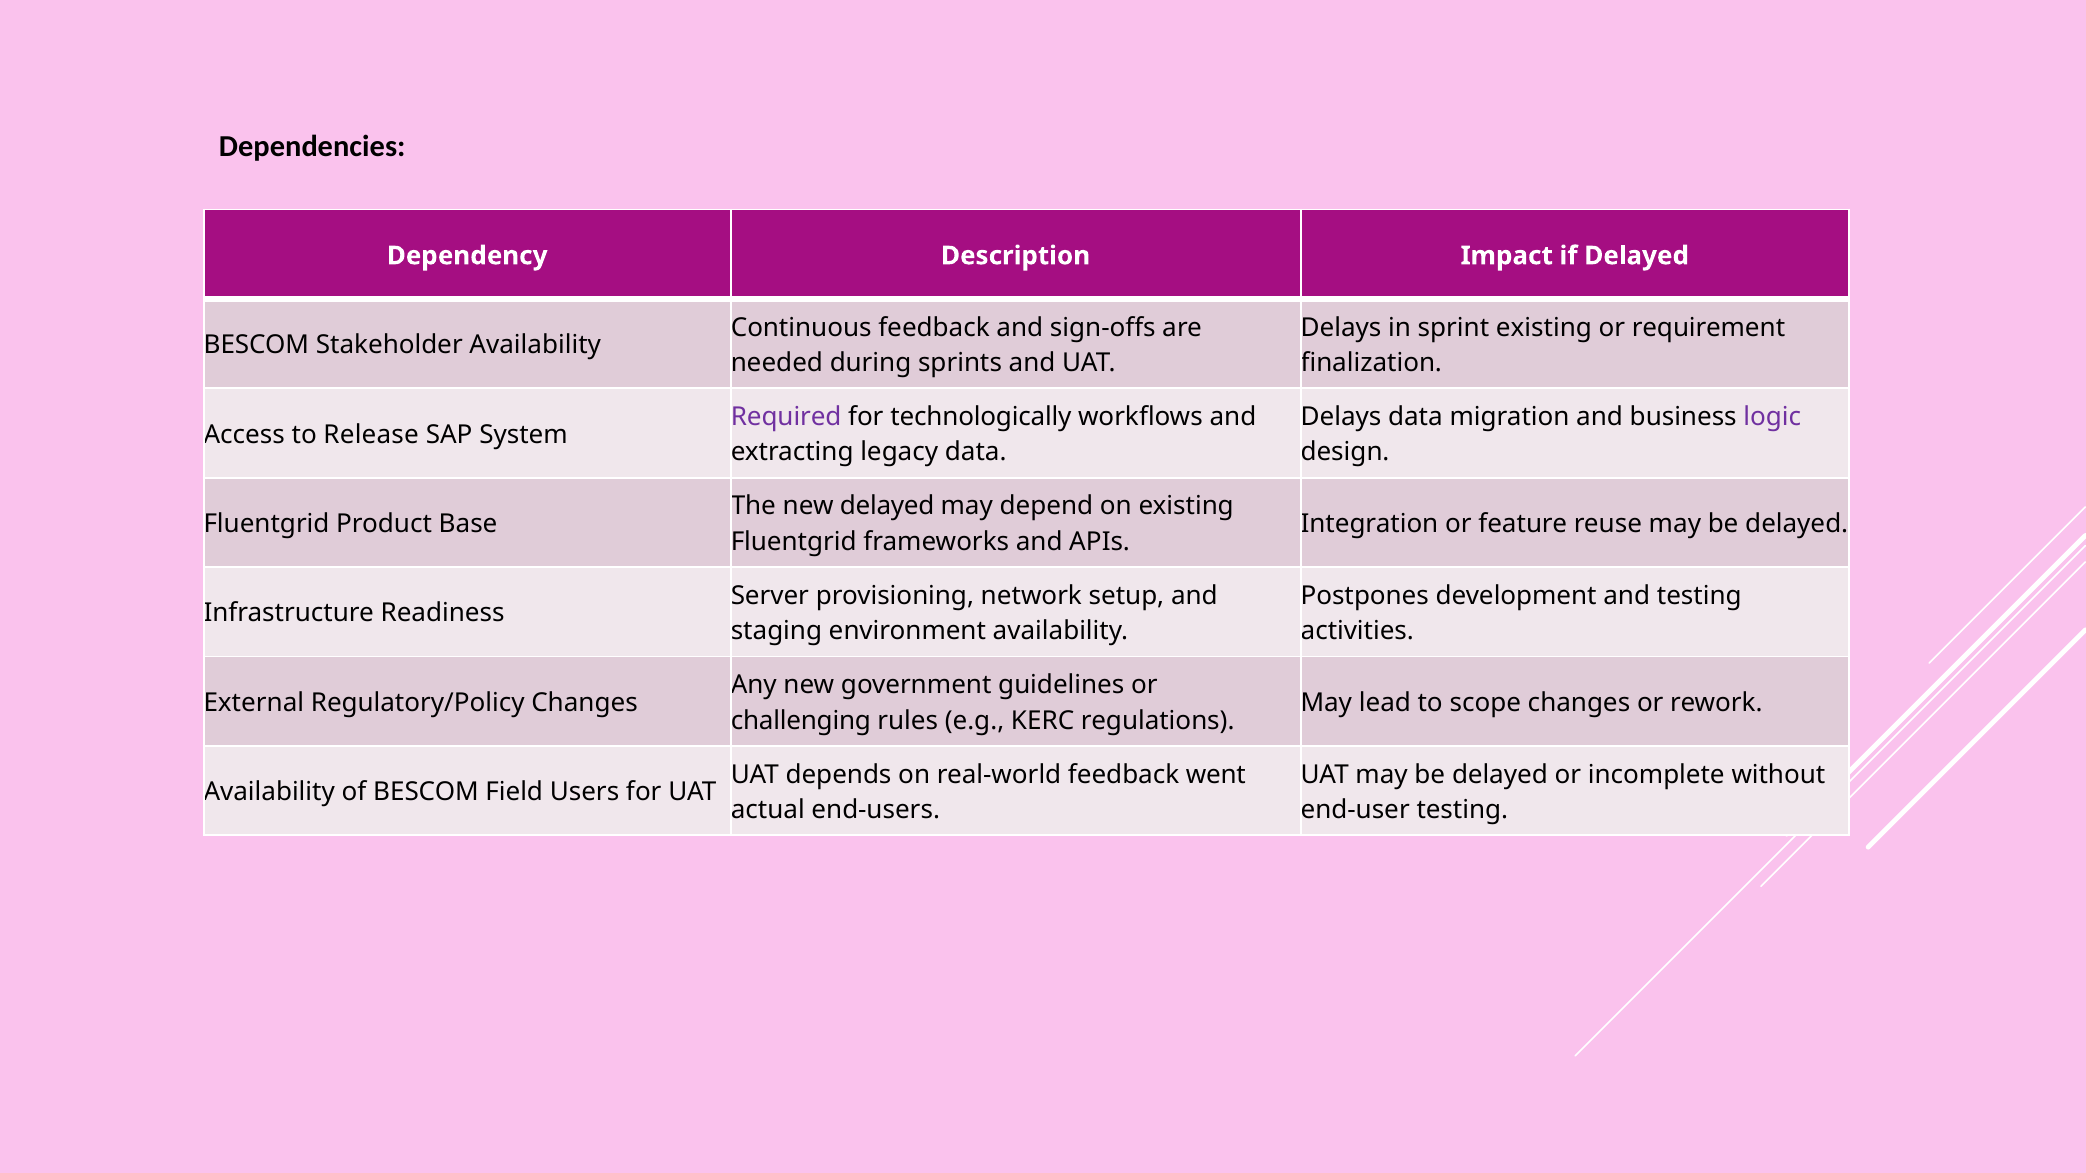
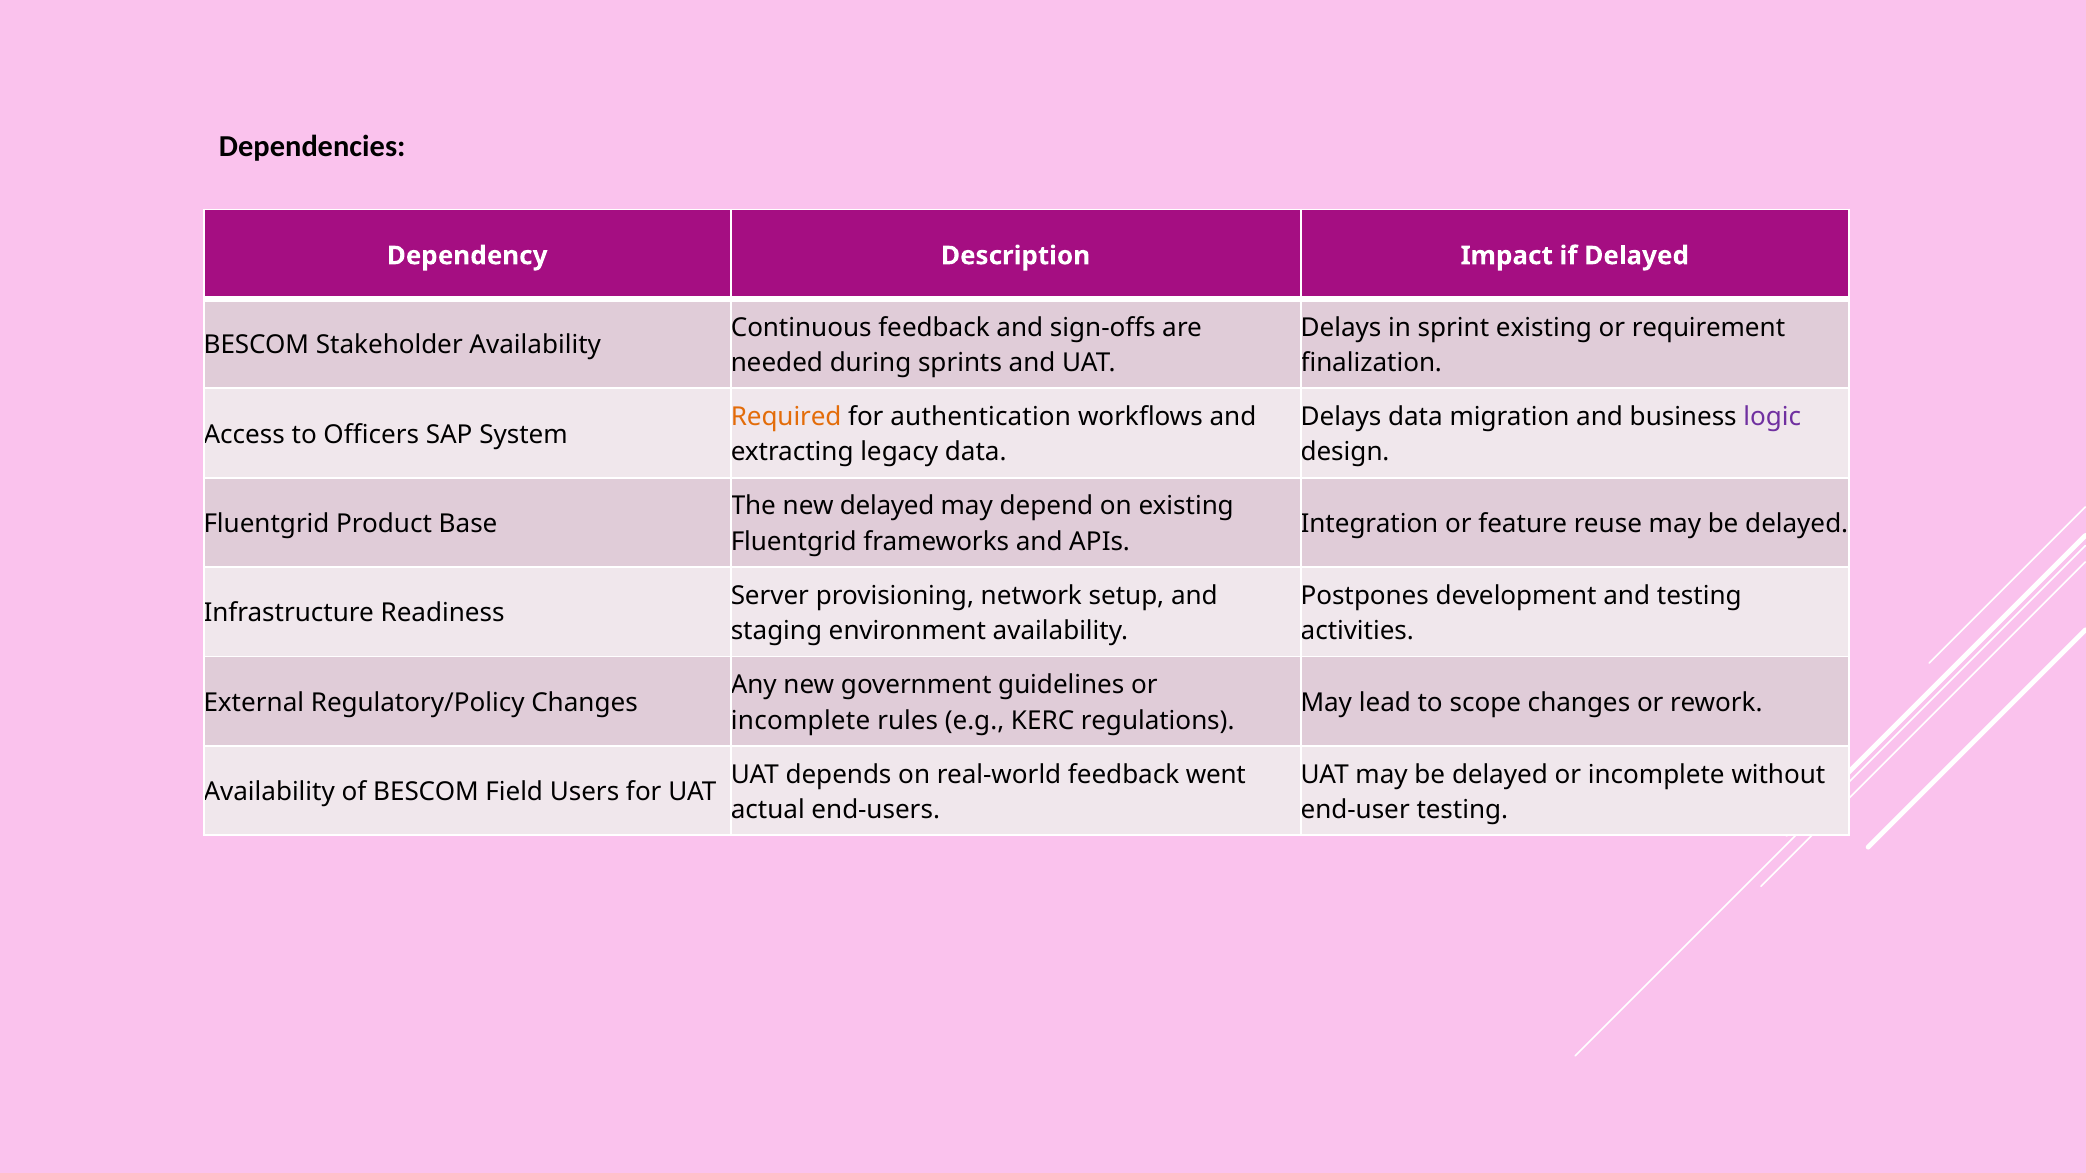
Required colour: purple -> orange
technologically: technologically -> authentication
Release: Release -> Officers
challenging at (801, 721): challenging -> incomplete
